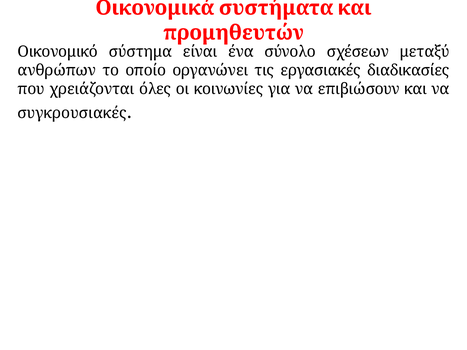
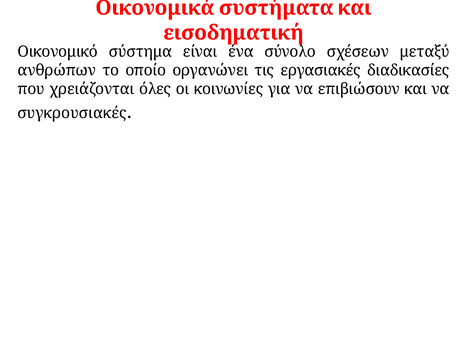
προμηθευτών: προμηθευτών -> εισοδηματική
